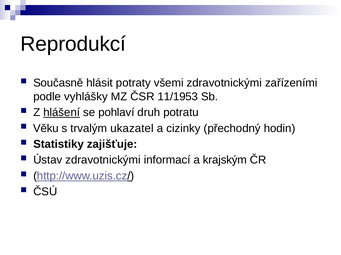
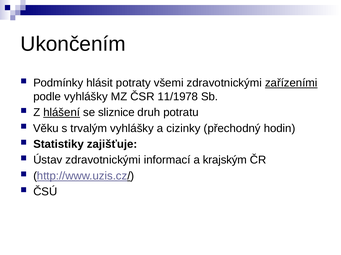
Reprodukcí: Reprodukcí -> Ukončením
Současně: Současně -> Podmínky
zařízeními underline: none -> present
11/1953: 11/1953 -> 11/1978
pohlaví: pohlaví -> sliznice
trvalým ukazatel: ukazatel -> vyhlášky
